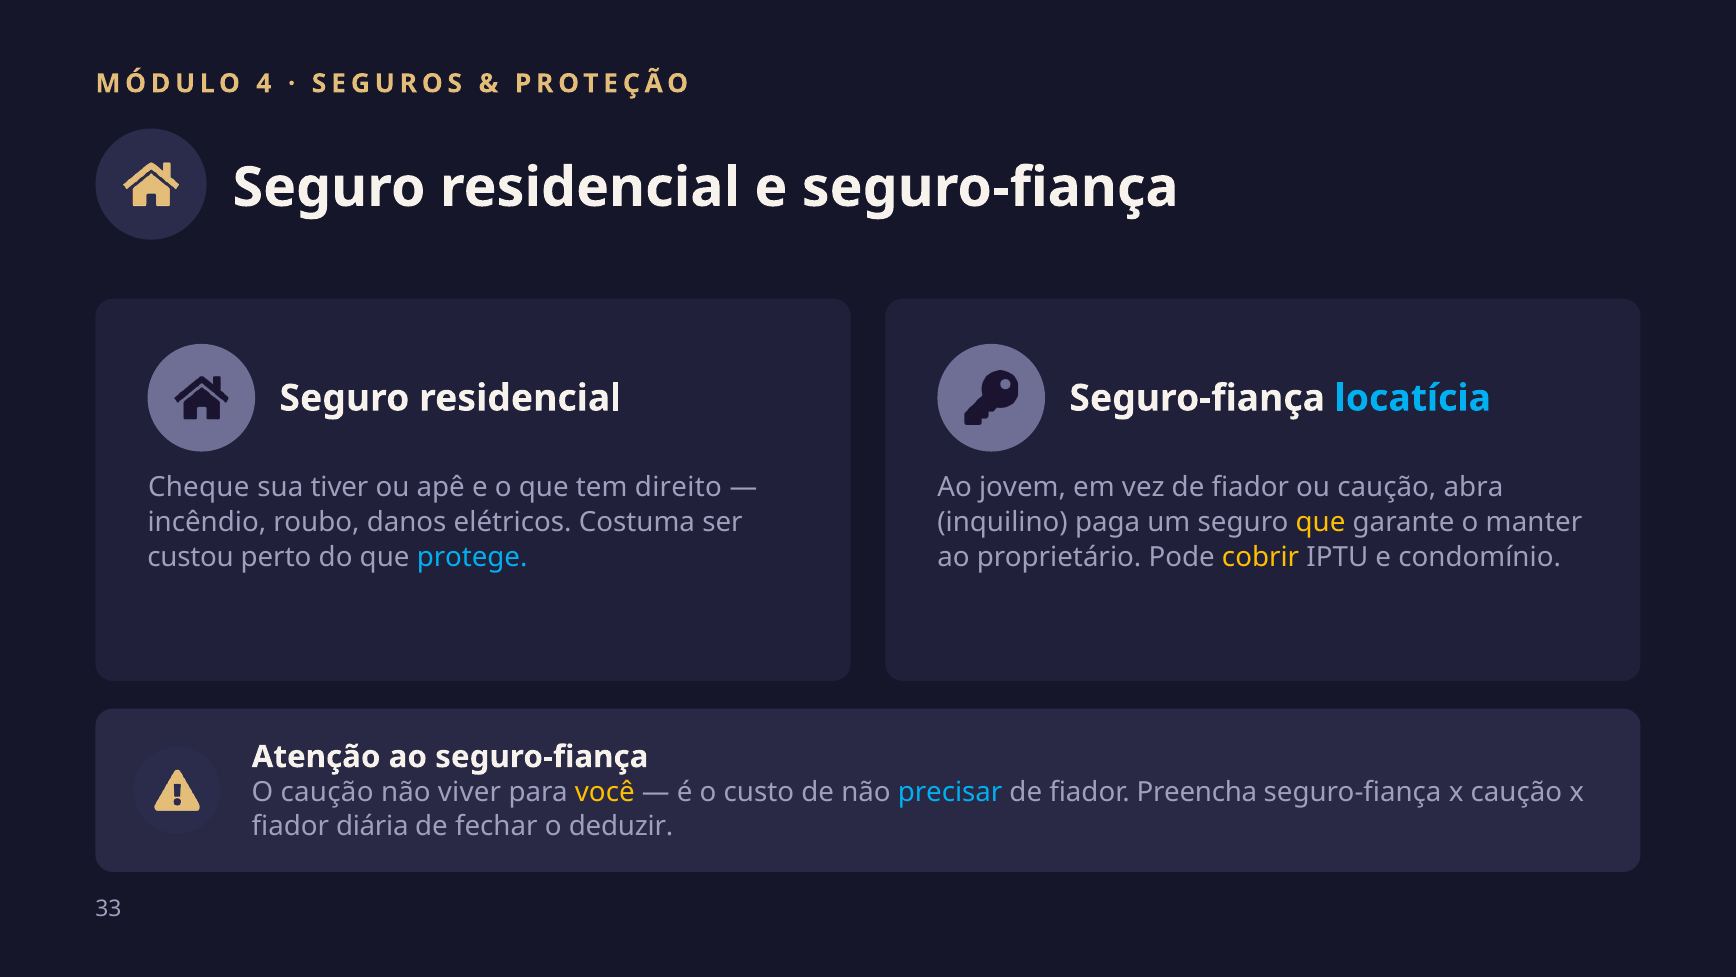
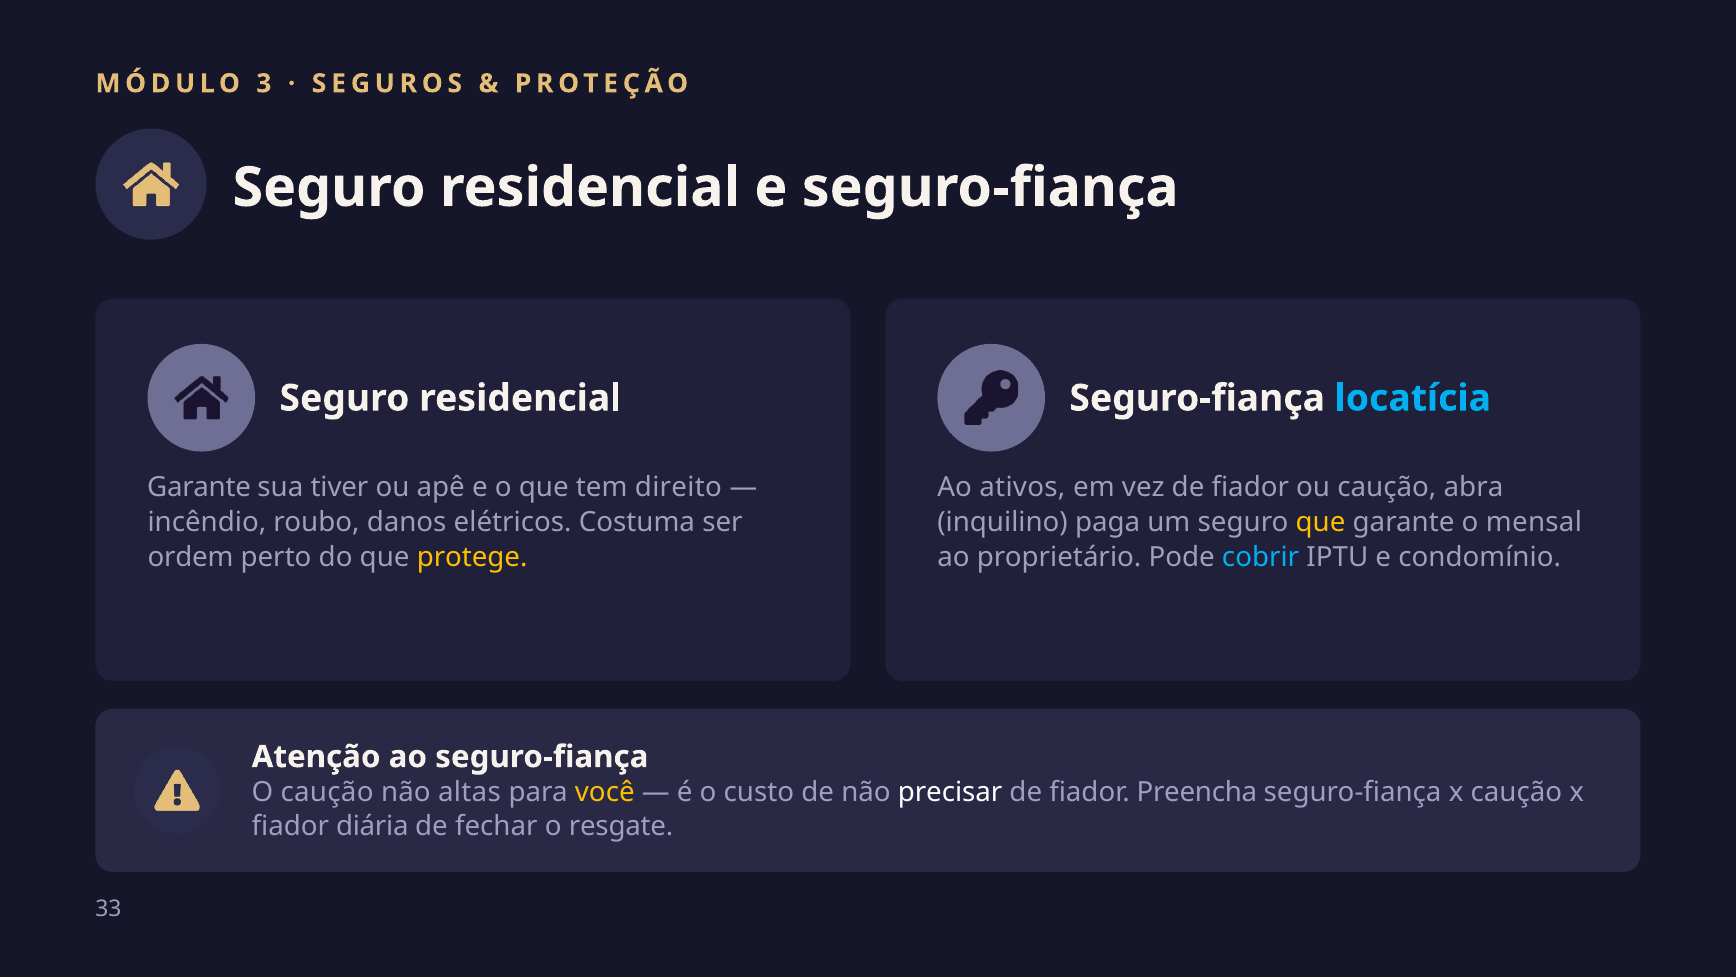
4: 4 -> 3
Cheque at (199, 487): Cheque -> Garante
jovem: jovem -> ativos
manter: manter -> mensal
custou: custou -> ordem
protege colour: light blue -> yellow
cobrir colour: yellow -> light blue
viver: viver -> altas
precisar colour: light blue -> white
deduzir: deduzir -> resgate
